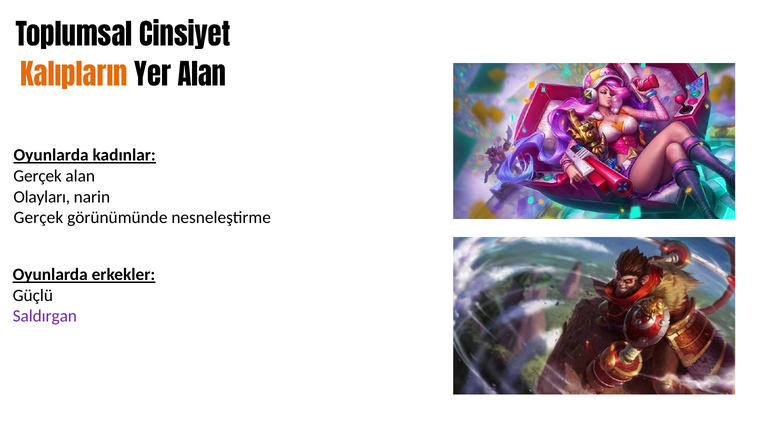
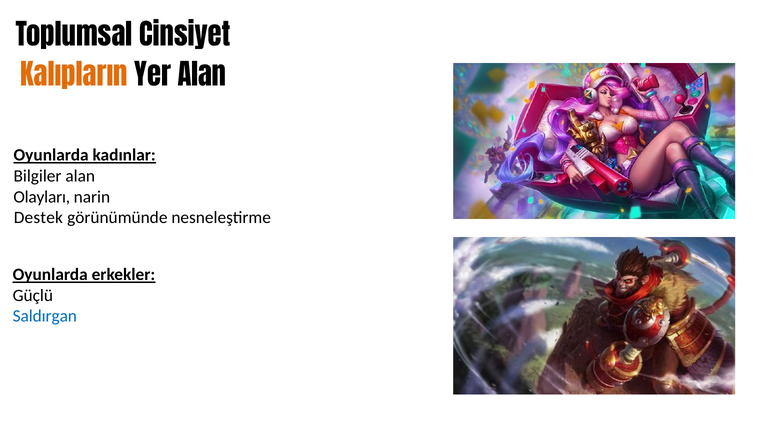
Gerçek at (38, 176): Gerçek -> Bilgiler
Gerçek at (38, 218): Gerçek -> Destek
Saldırgan colour: purple -> blue
